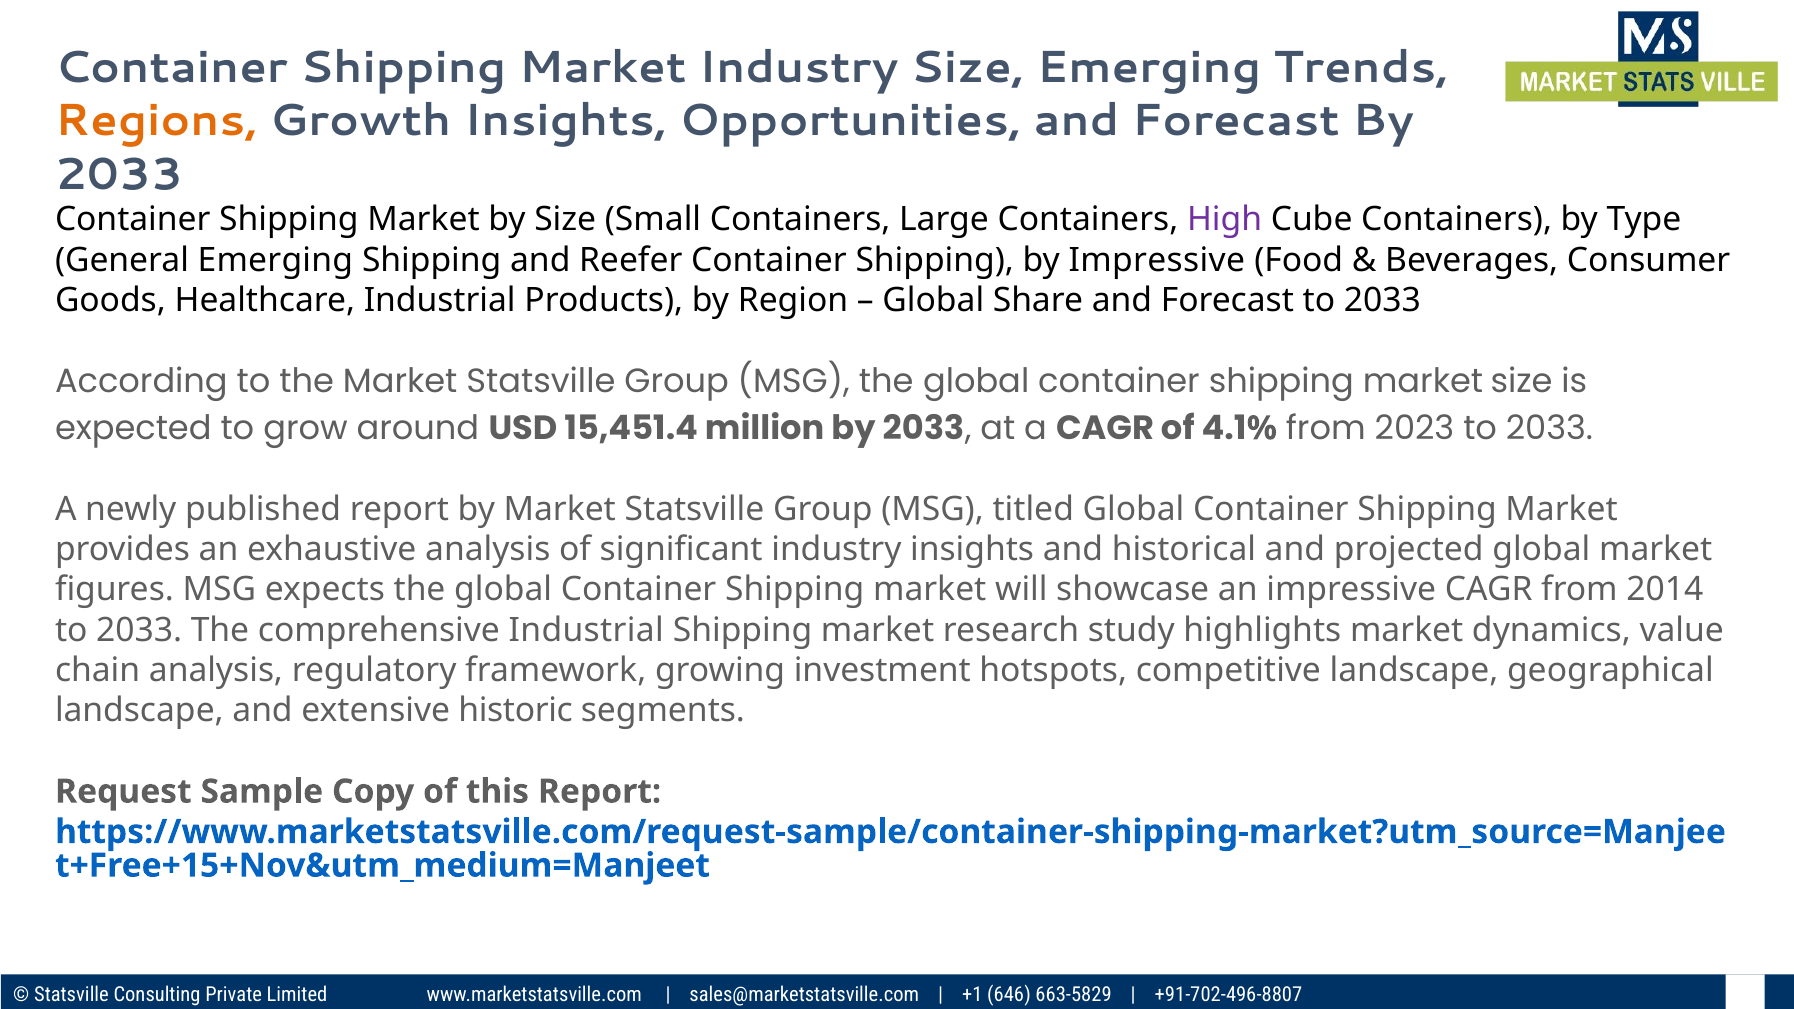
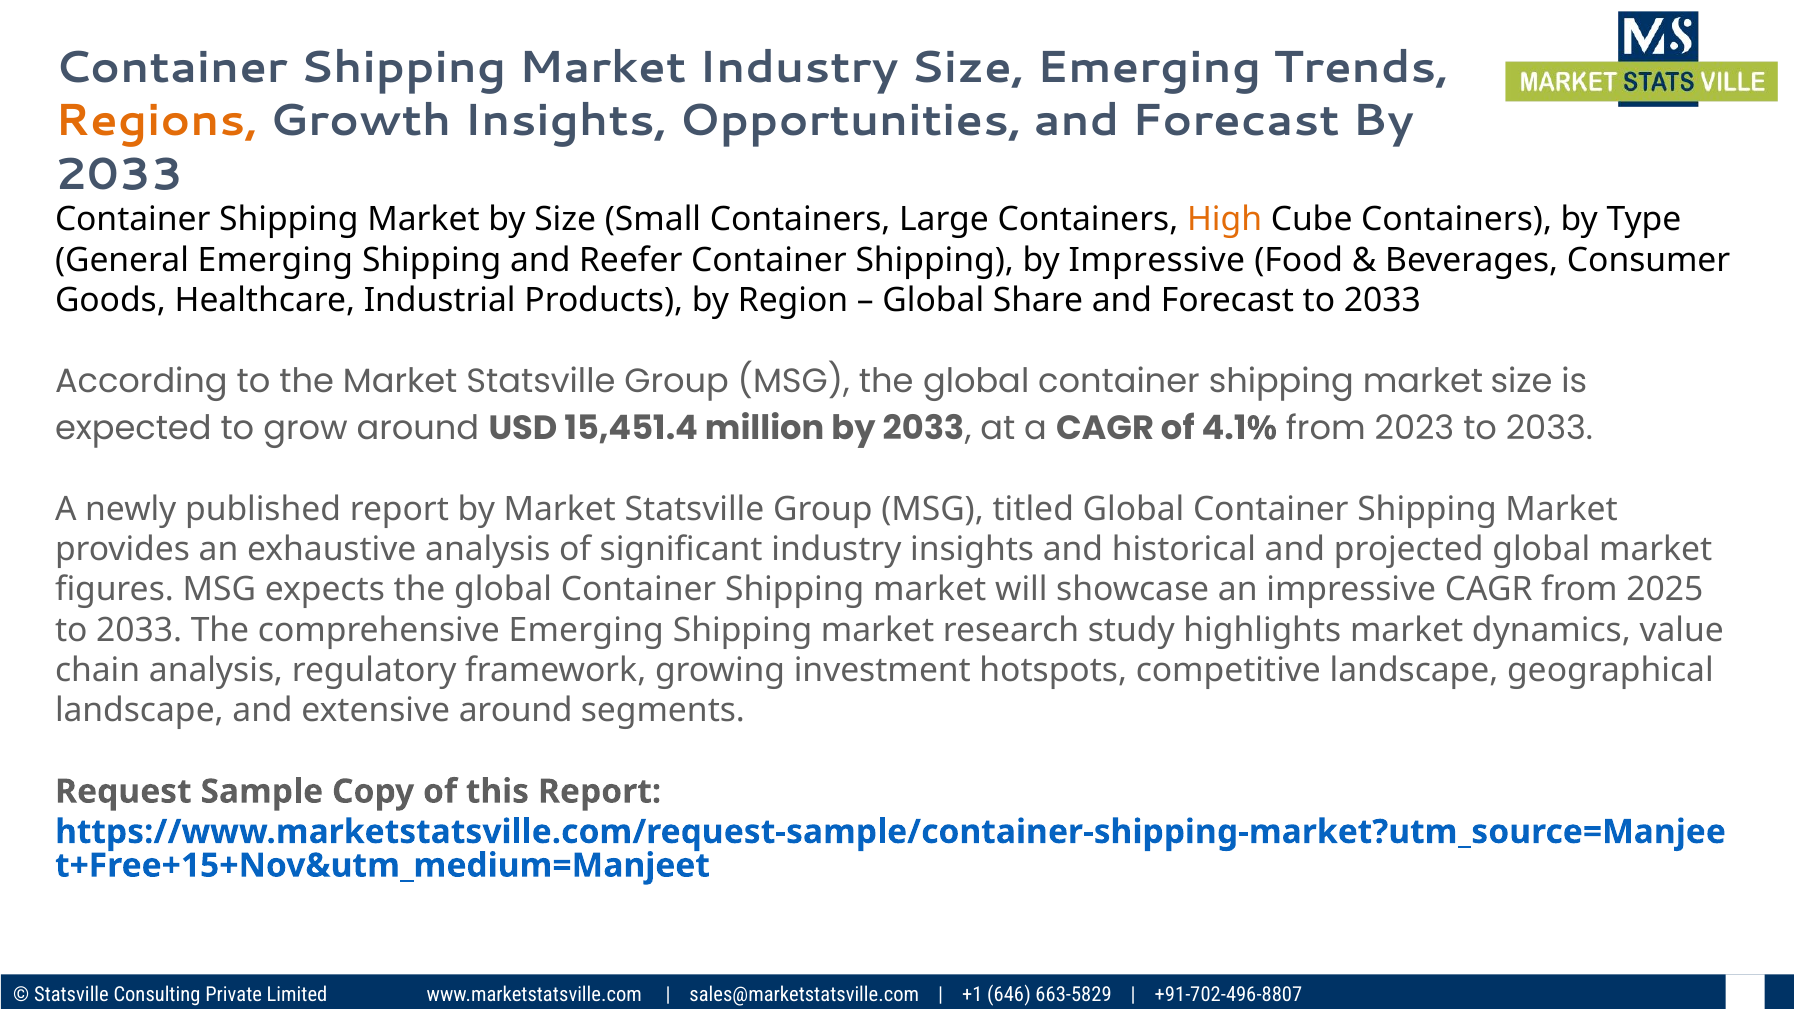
High colour: purple -> orange
2014: 2014 -> 2025
comprehensive Industrial: Industrial -> Emerging
extensive historic: historic -> around
